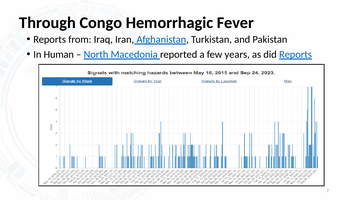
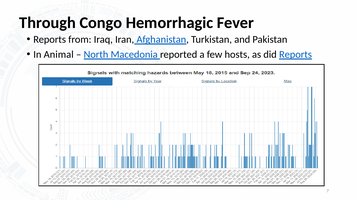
Human: Human -> Animal
years: years -> hosts
